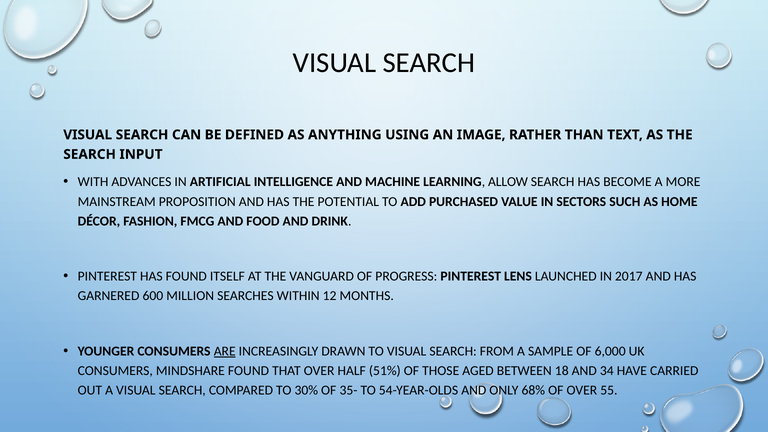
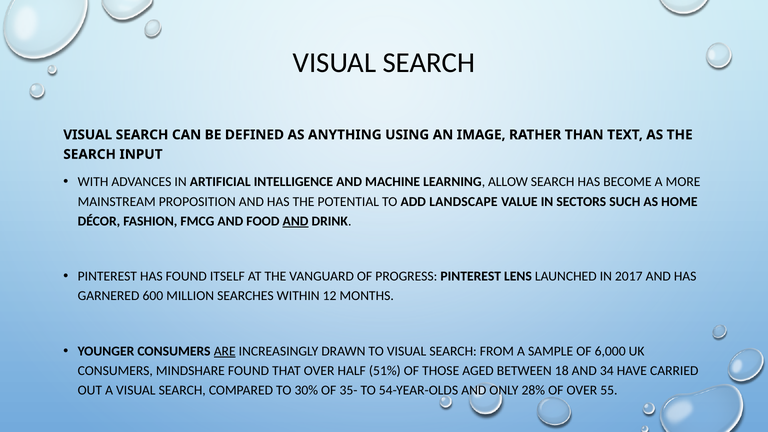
PURCHASED: PURCHASED -> LANDSCAPE
AND at (296, 221) underline: none -> present
68%: 68% -> 28%
